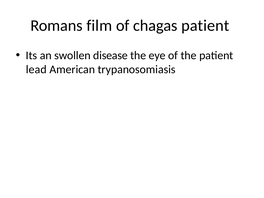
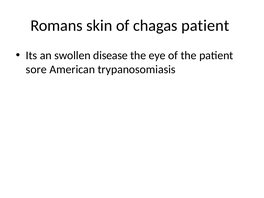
film: film -> skin
lead: lead -> sore
